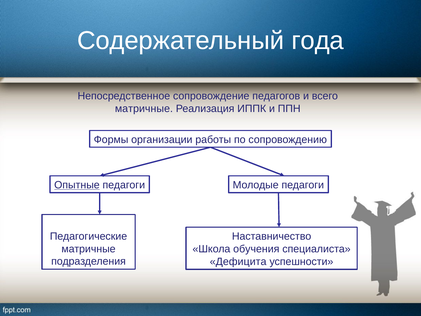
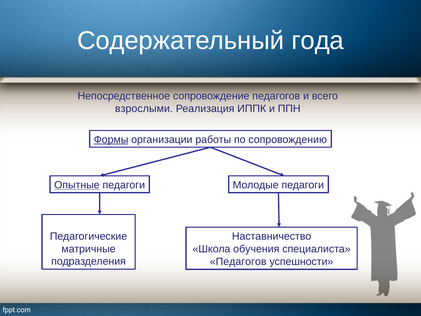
матричные at (144, 109): матричные -> взрослыми
Формы underline: none -> present
Дефицита at (238, 261): Дефицита -> Педагогов
